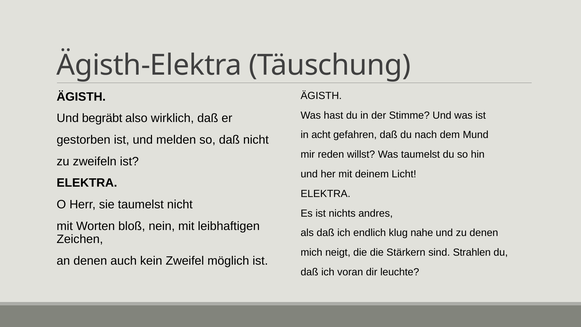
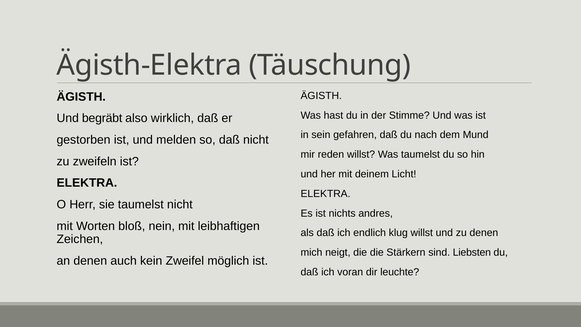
acht: acht -> sein
klug nahe: nahe -> willst
Strahlen: Strahlen -> Liebsten
